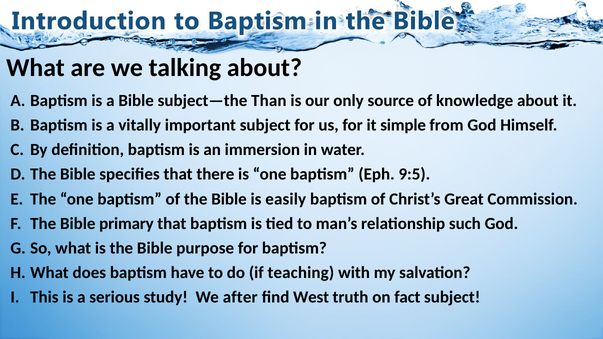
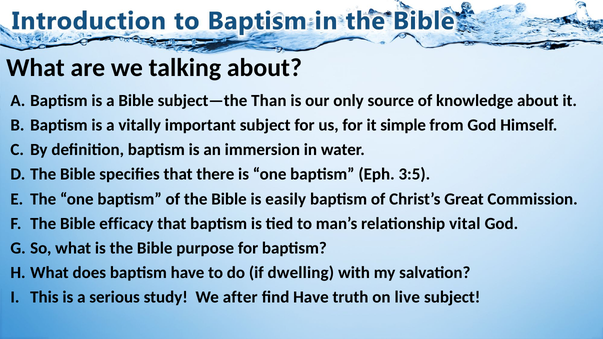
9:5: 9:5 -> 3:5
primary: primary -> efficacy
such: such -> vital
teaching: teaching -> dwelling
find West: West -> Have
fact: fact -> live
